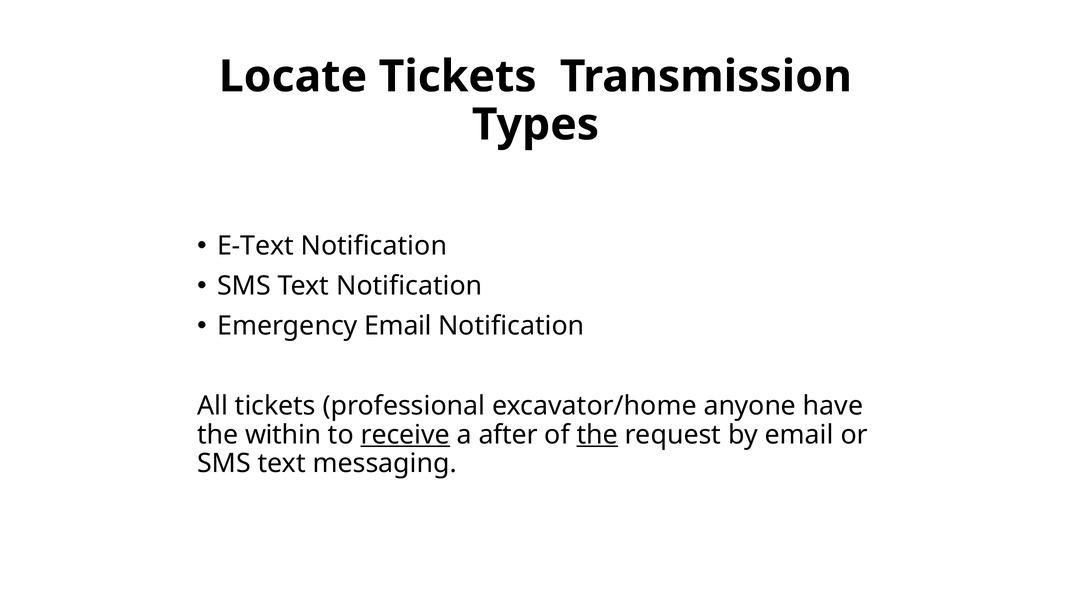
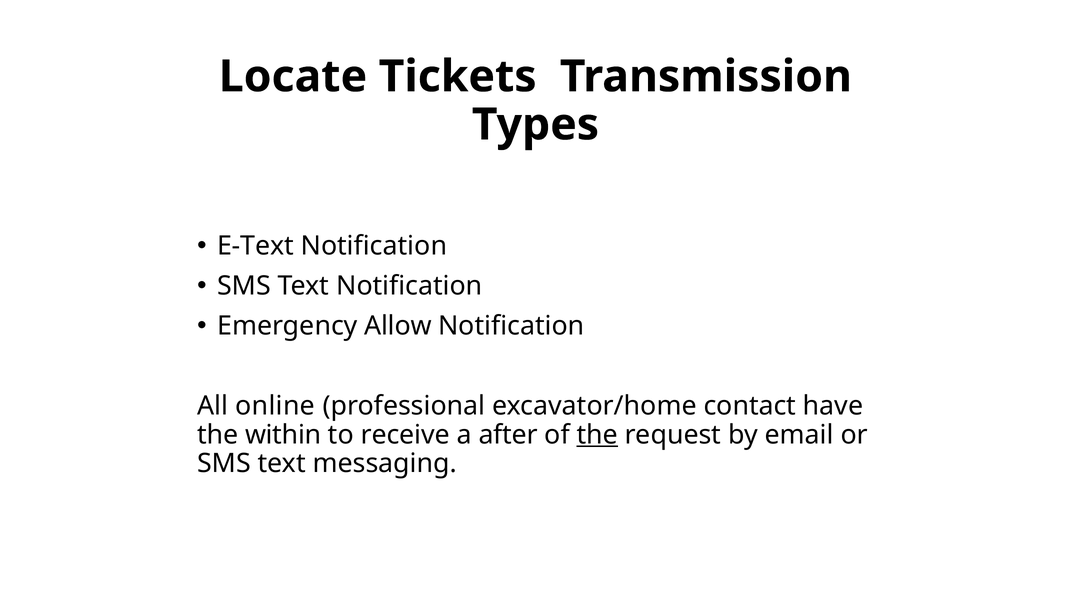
Emergency Email: Email -> Allow
All tickets: tickets -> online
anyone: anyone -> contact
receive underline: present -> none
